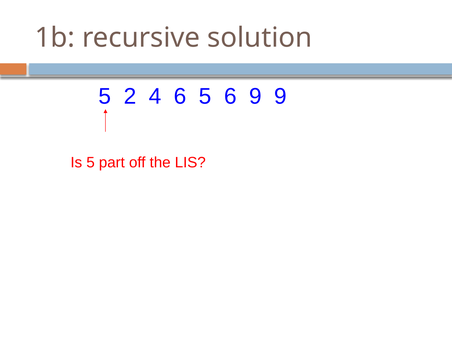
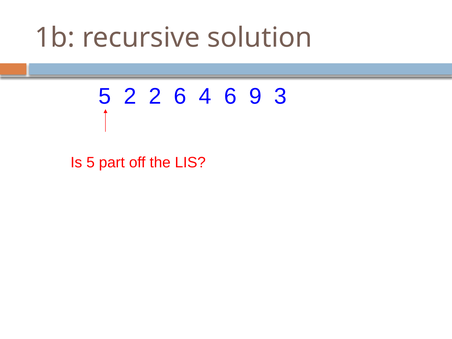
2 4: 4 -> 2
6 5: 5 -> 4
9 9: 9 -> 3
